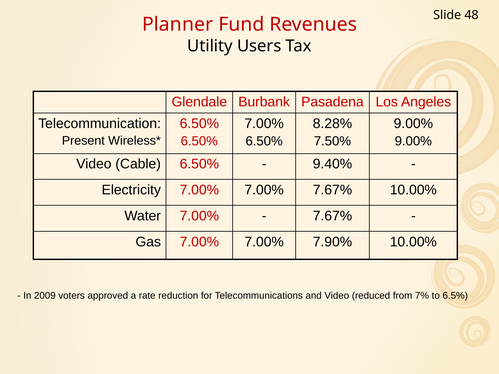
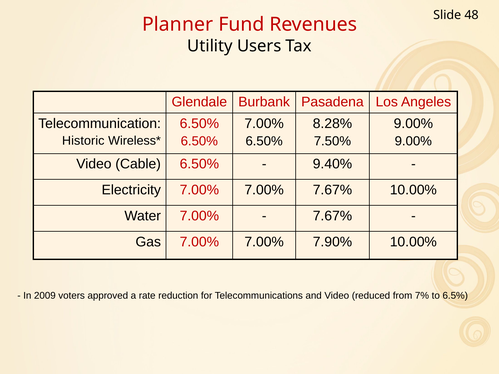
Present: Present -> Historic
